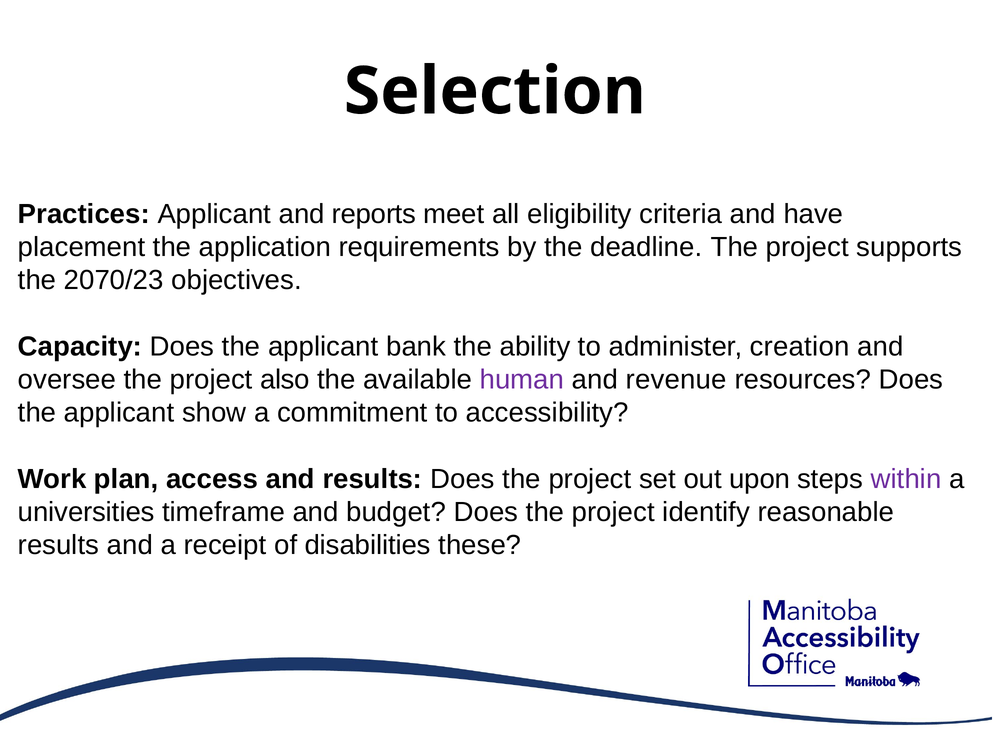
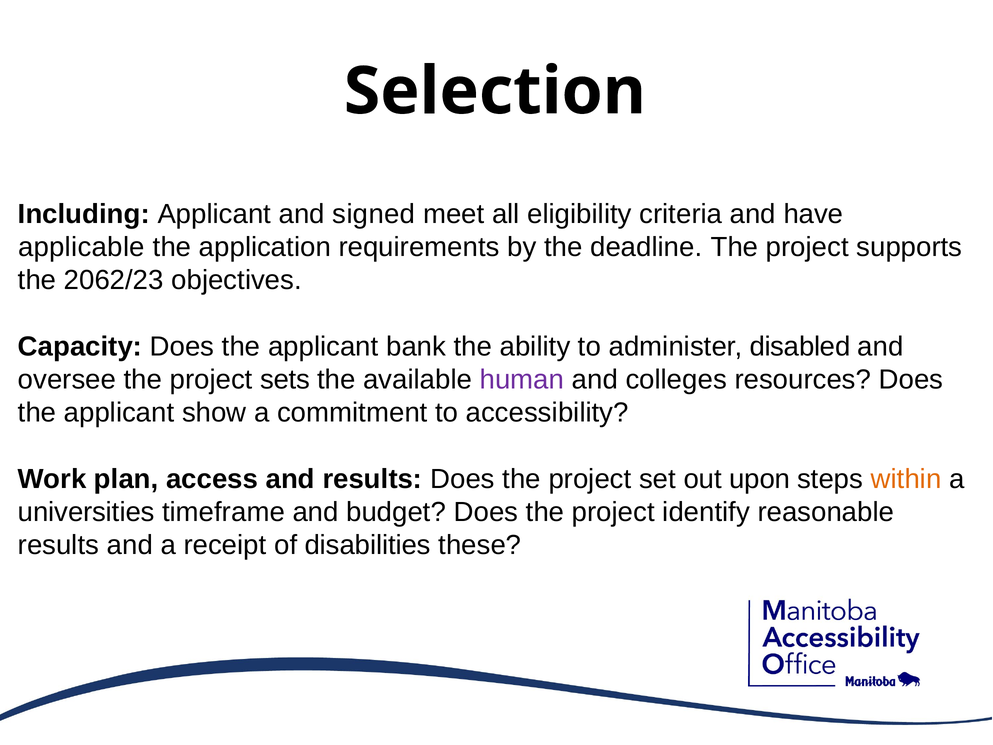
Practices: Practices -> Including
reports: reports -> signed
placement: placement -> applicable
2070/23: 2070/23 -> 2062/23
creation: creation -> disabled
also: also -> sets
revenue: revenue -> colleges
within colour: purple -> orange
